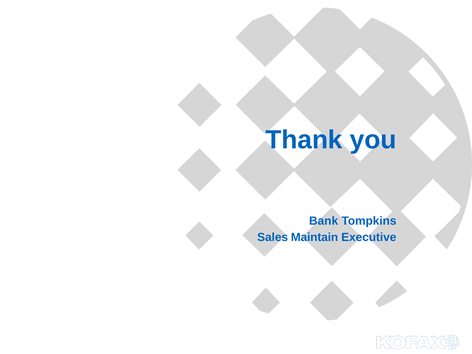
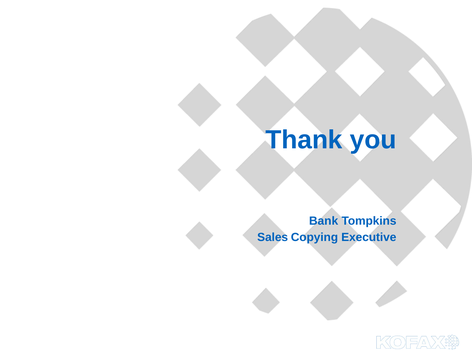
Maintain: Maintain -> Copying
